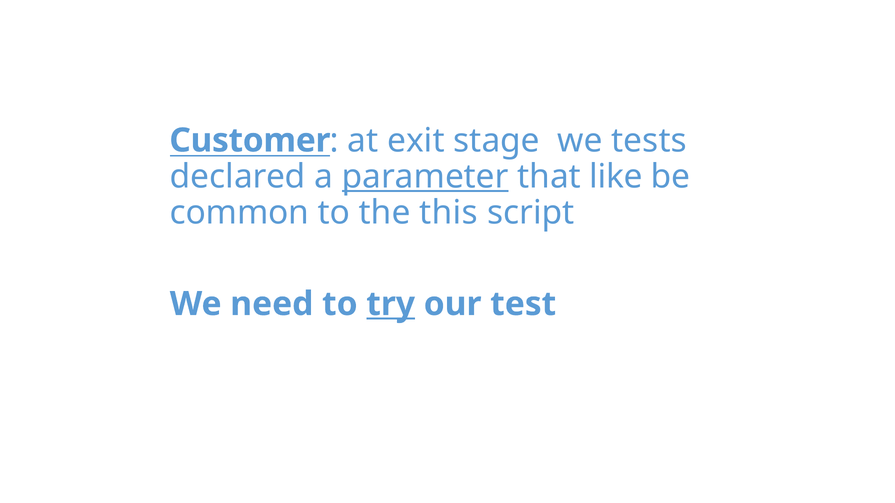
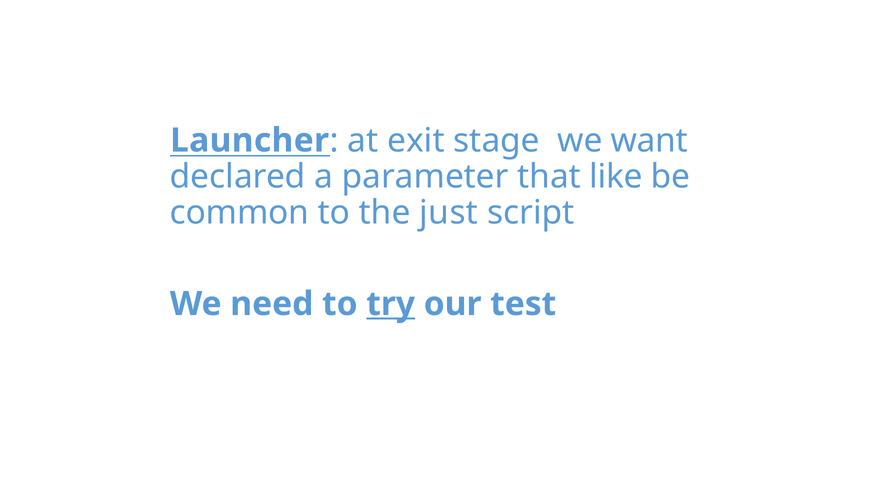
Customer: Customer -> Launcher
tests: tests -> want
parameter underline: present -> none
this: this -> just
